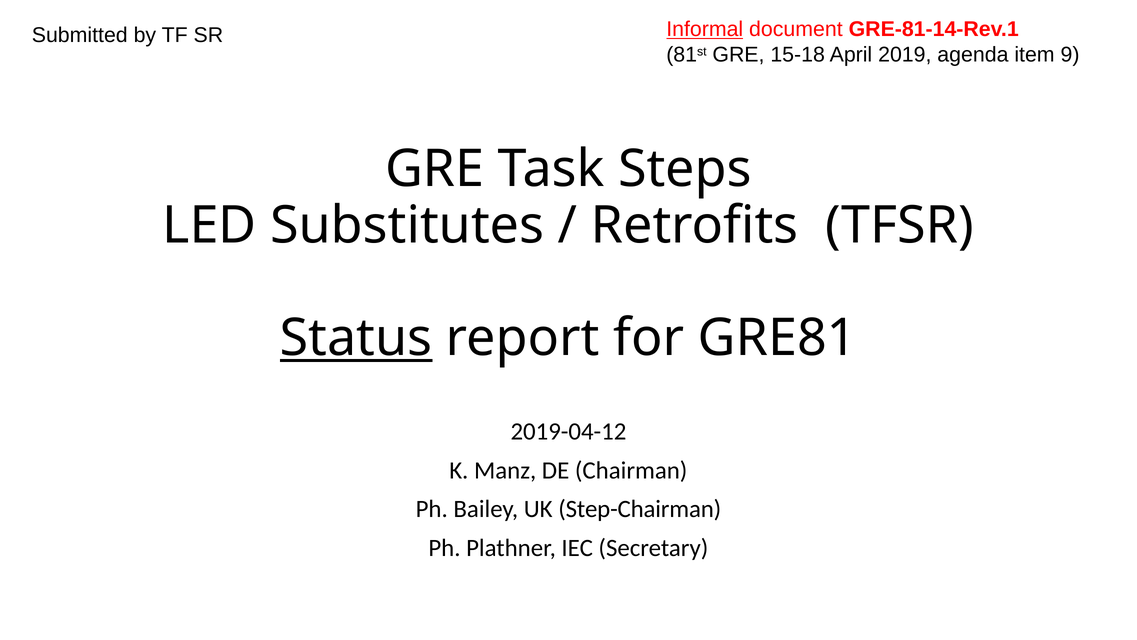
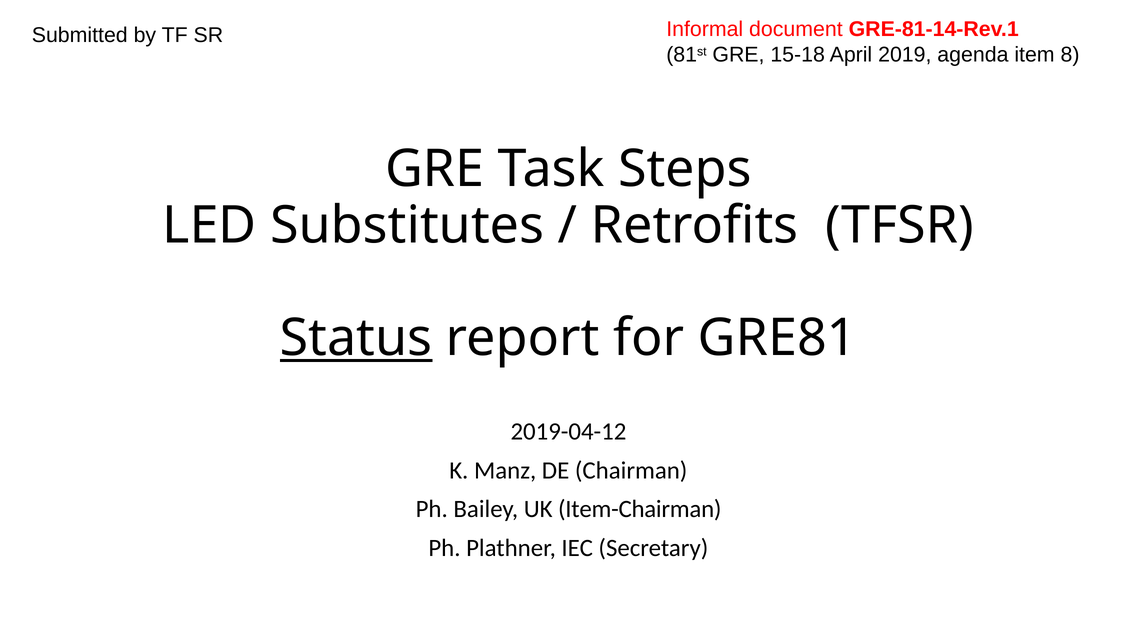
Informal underline: present -> none
9: 9 -> 8
Step-Chairman: Step-Chairman -> Item-Chairman
